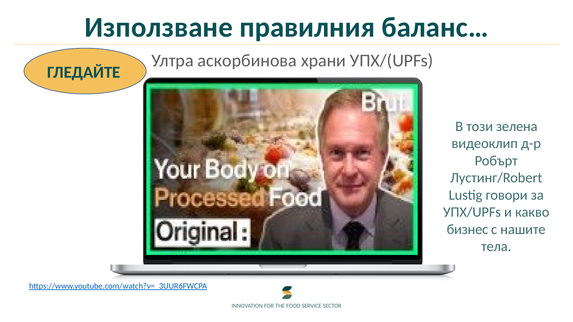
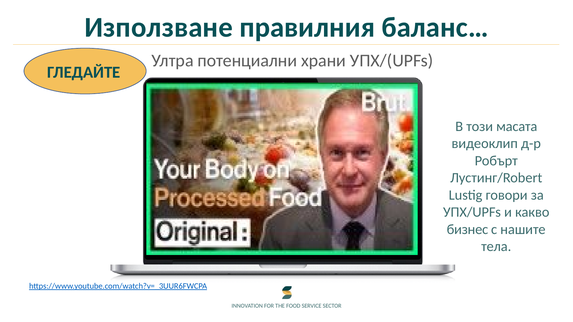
аскорбинова: аскорбинова -> потенциални
зелена: зелена -> масата
